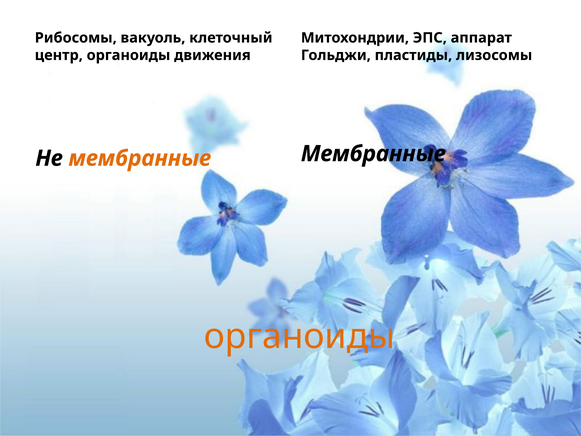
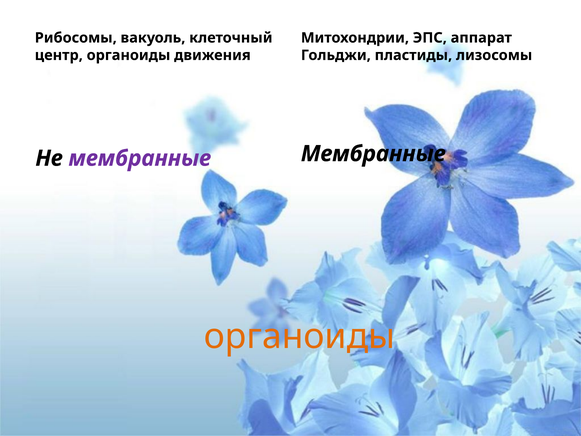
мембранные at (140, 158) colour: orange -> purple
